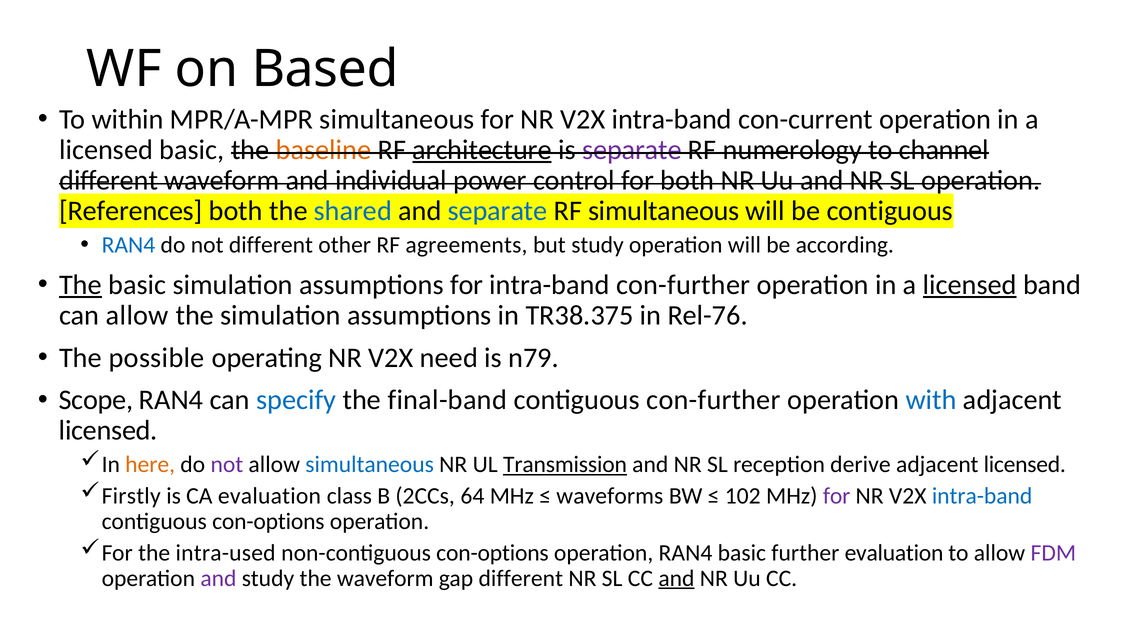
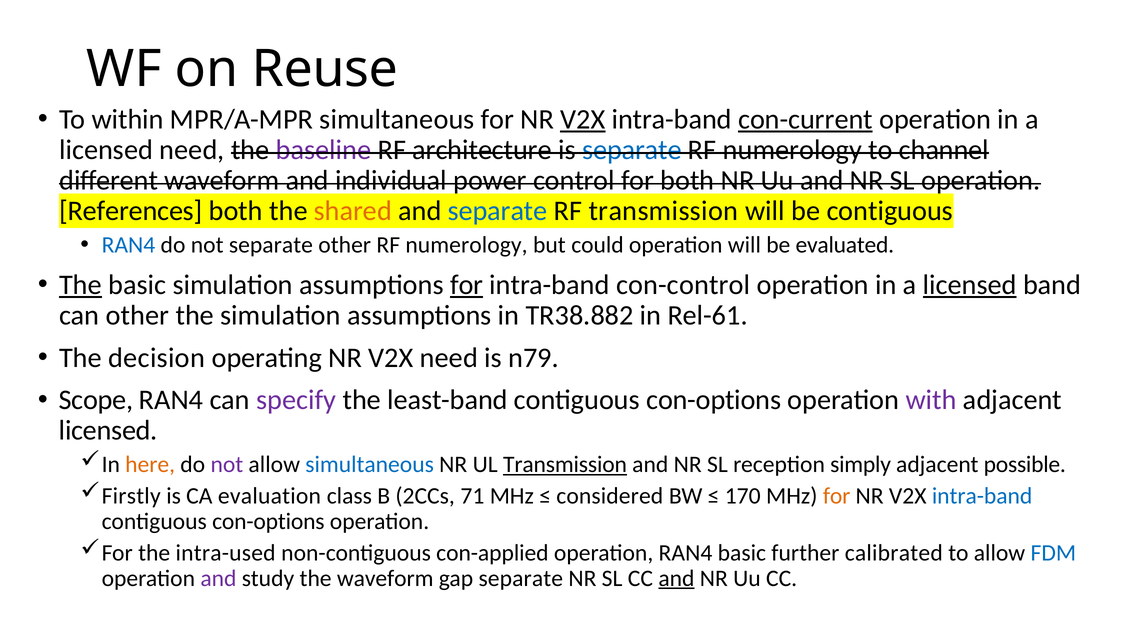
Based: Based -> Reuse
V2X at (583, 119) underline: none -> present
con-current underline: none -> present
licensed basic: basic -> need
baseline colour: orange -> purple
architecture underline: present -> none
separate at (632, 150) colour: purple -> blue
shared colour: blue -> orange
RF simultaneous: simultaneous -> transmission
not different: different -> separate
other RF agreements: agreements -> numerology
but study: study -> could
according: according -> evaluated
for at (467, 285) underline: none -> present
intra-band con-further: con-further -> con-control
can allow: allow -> other
TR38.375: TR38.375 -> TR38.882
Rel-76: Rel-76 -> Rel-61
possible: possible -> decision
specify colour: blue -> purple
final-band: final-band -> least-band
con-further at (713, 400): con-further -> con-options
with colour: blue -> purple
derive: derive -> simply
licensed at (1025, 464): licensed -> possible
64: 64 -> 71
waveforms: waveforms -> considered
102: 102 -> 170
for at (837, 496) colour: purple -> orange
non-contiguous con-options: con-options -> con-applied
further evaluation: evaluation -> calibrated
FDM colour: purple -> blue
gap different: different -> separate
